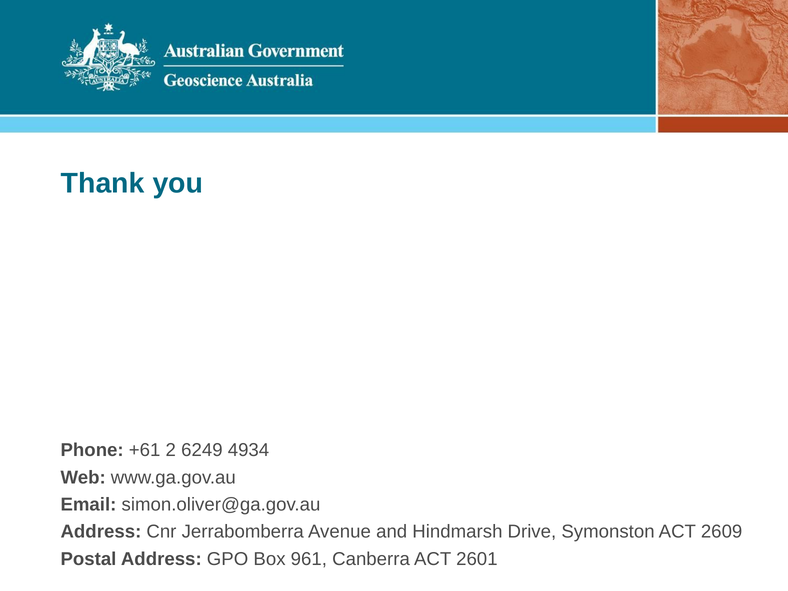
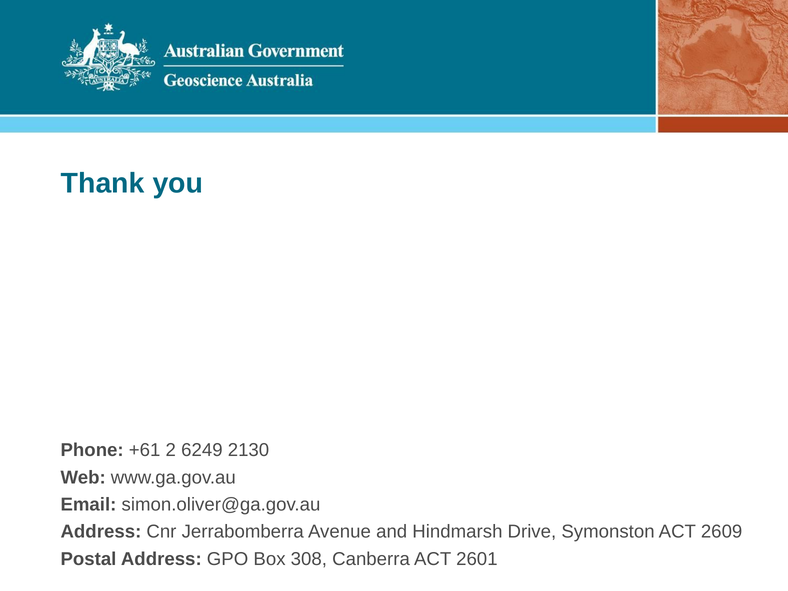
4934: 4934 -> 2130
961: 961 -> 308
